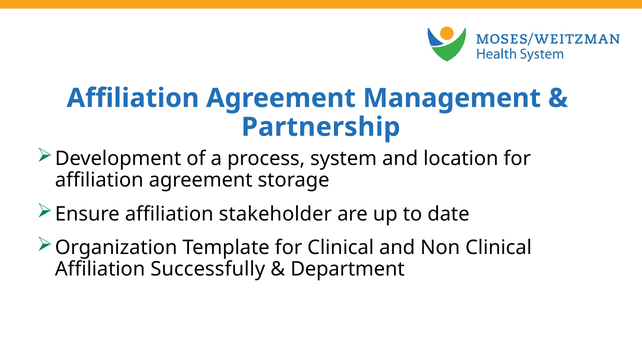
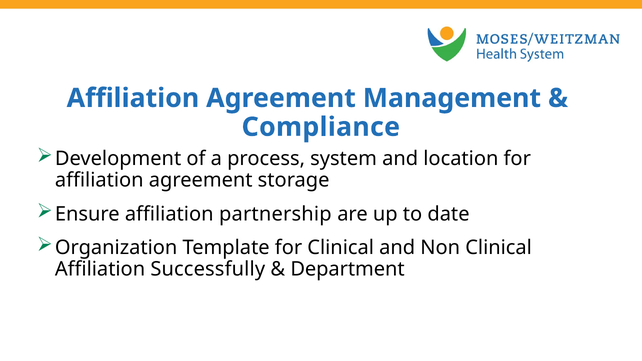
Partnership: Partnership -> Compliance
stakeholder: stakeholder -> partnership
